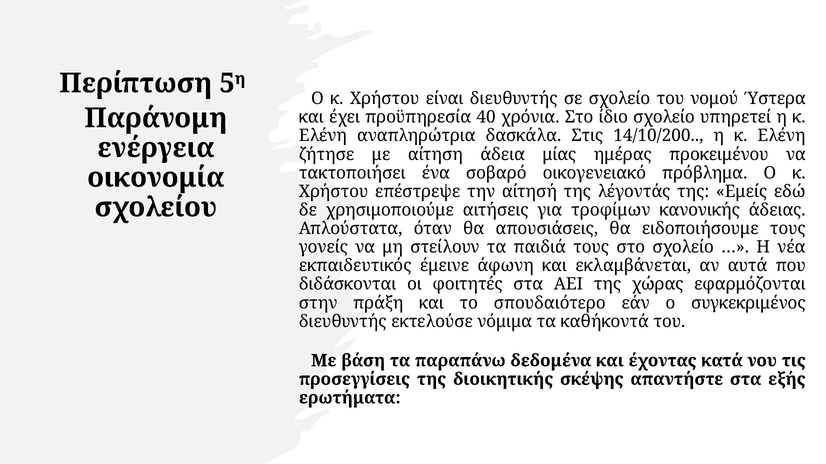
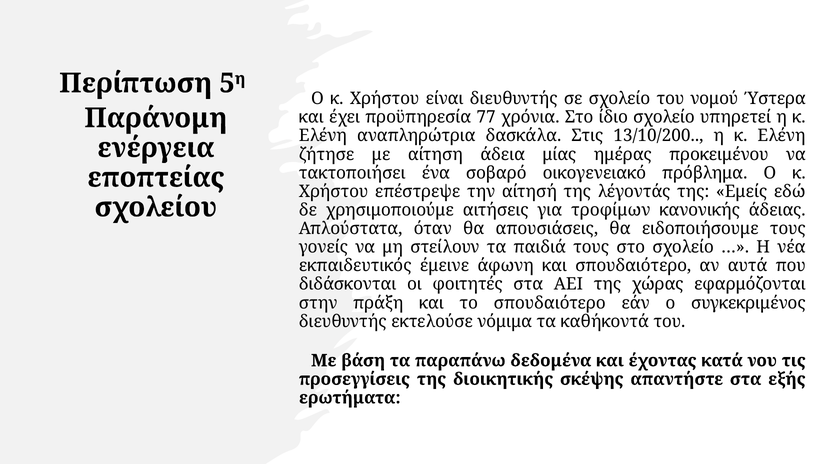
40: 40 -> 77
14/10/200: 14/10/200 -> 13/10/200
οικονομία: οικονομία -> εποπτείας
και εκλαμβάνεται: εκλαμβάνεται -> σπουδαιότερο
